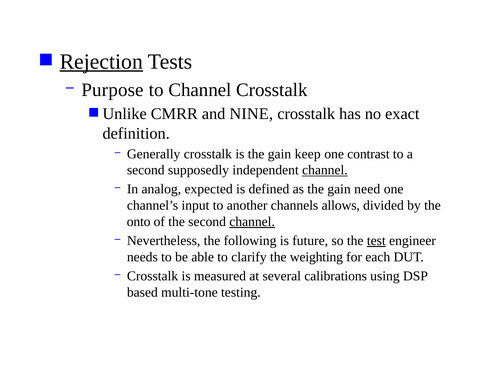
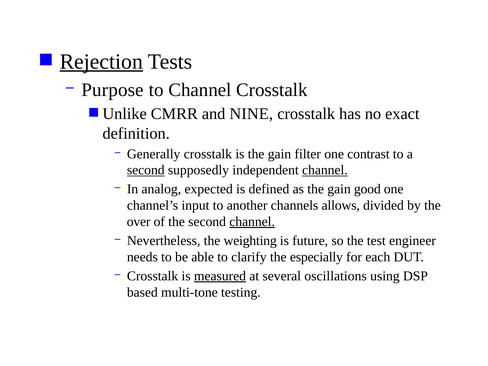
keep: keep -> filter
second at (146, 170) underline: none -> present
need: need -> good
onto: onto -> over
following: following -> weighting
test underline: present -> none
weighting: weighting -> especially
measured underline: none -> present
calibrations: calibrations -> oscillations
